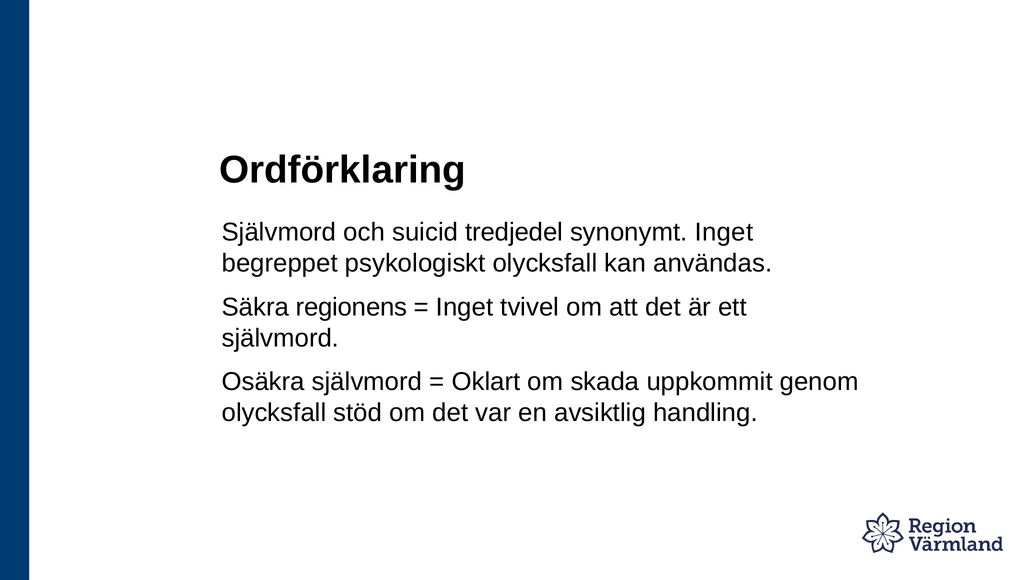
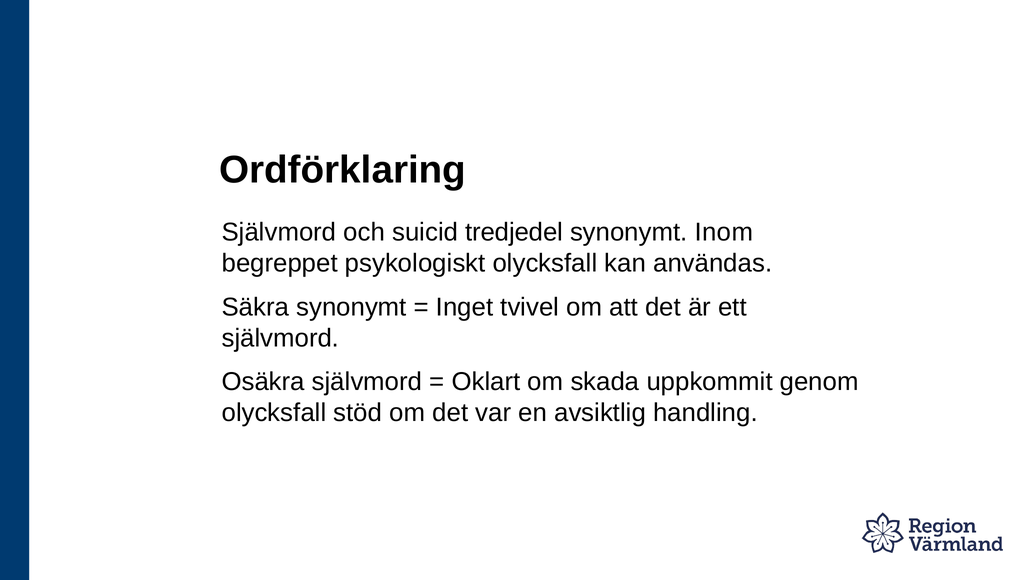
synonymt Inget: Inget -> Inom
Säkra regionens: regionens -> synonymt
